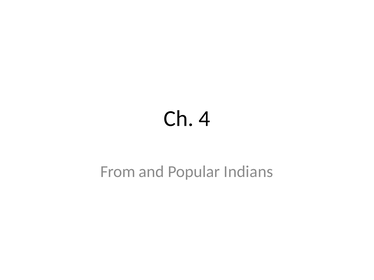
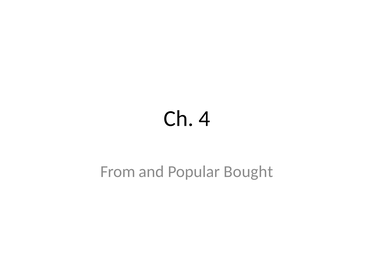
Indians: Indians -> Bought
